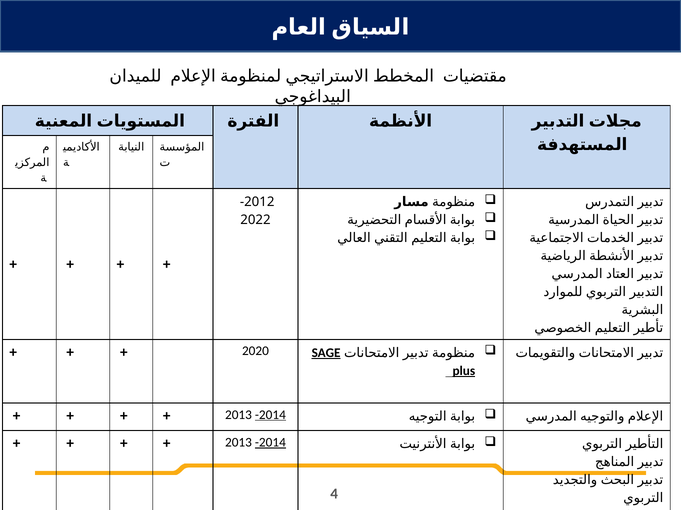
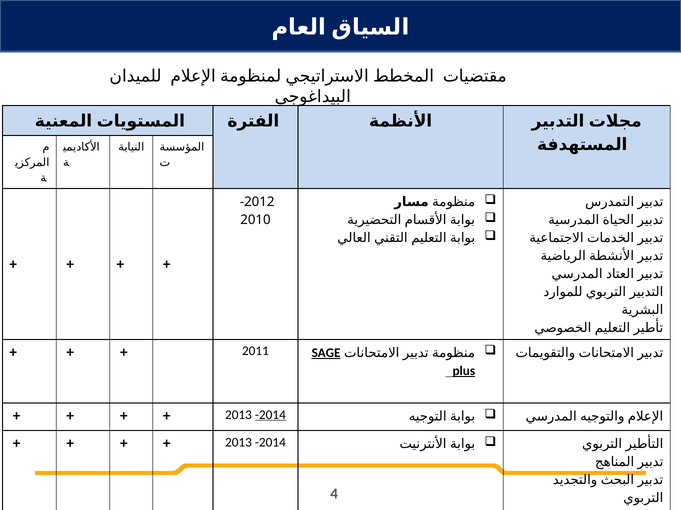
2022: 2022 -> 2010
2020: 2020 -> 2011
-2014 at (270, 443) underline: present -> none
